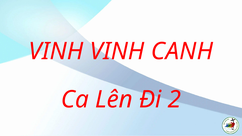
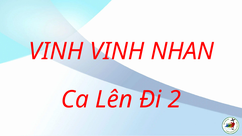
CANH: CANH -> NHAN
